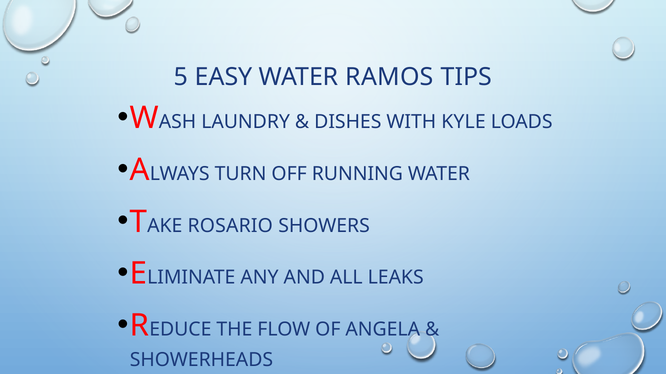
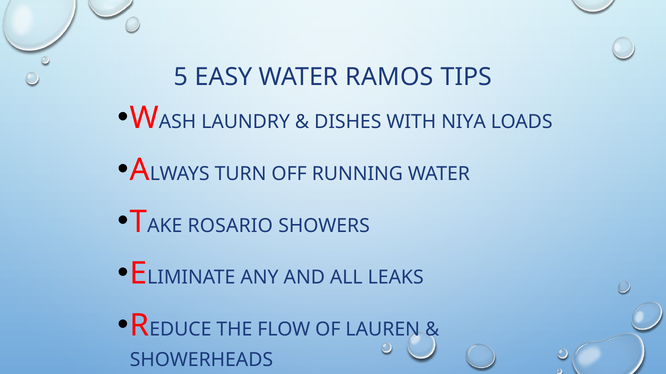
KYLE: KYLE -> NIYA
ANGELA: ANGELA -> LAUREN
